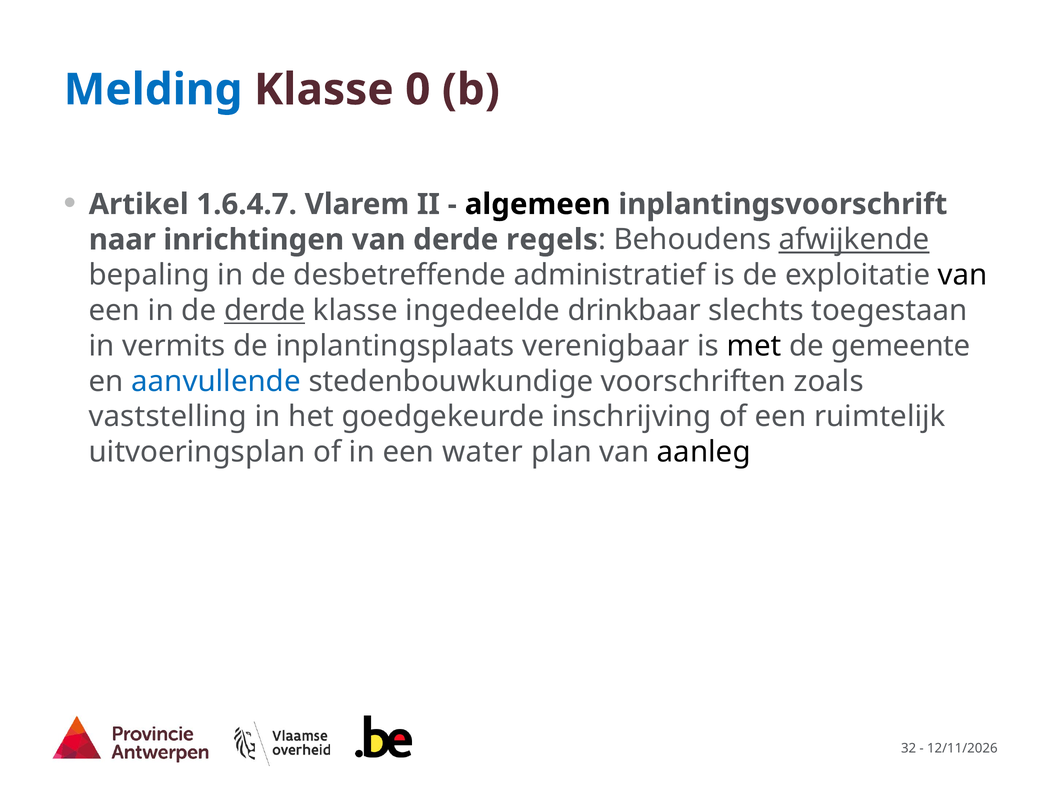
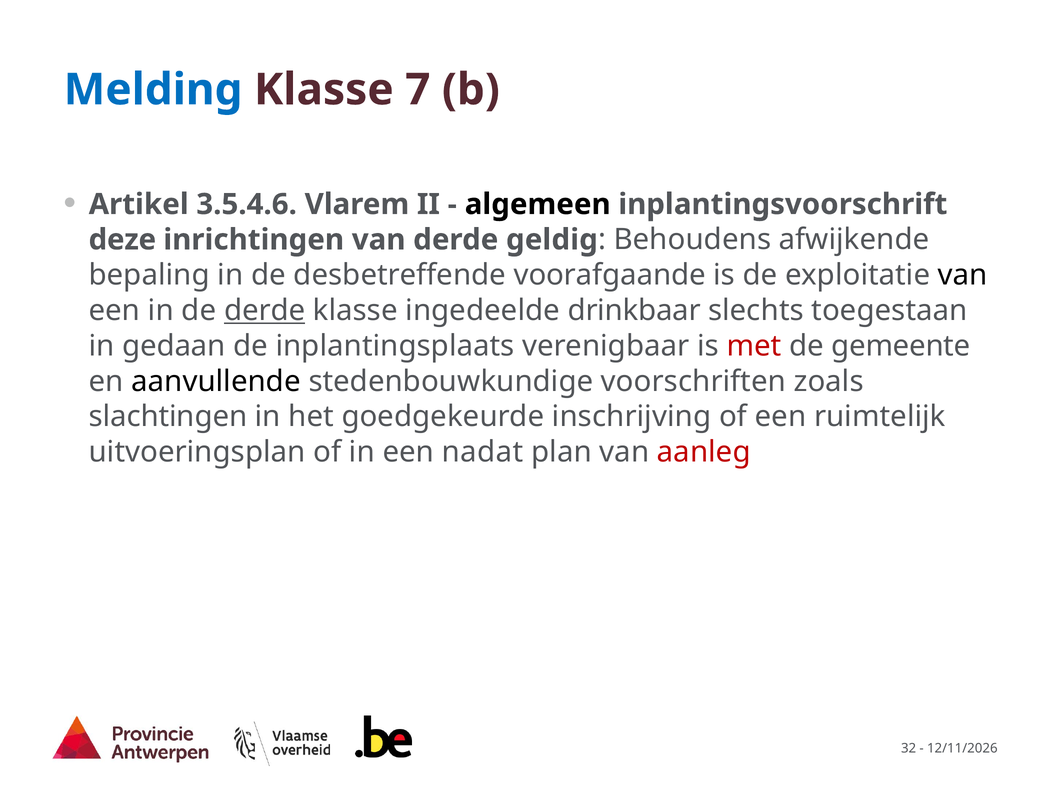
0: 0 -> 7
1.6.4.7: 1.6.4.7 -> 3.5.4.6
naar: naar -> deze
regels: regels -> geldig
afwijkende underline: present -> none
administratief: administratief -> voorafgaande
vermits: vermits -> gedaan
met colour: black -> red
aanvullende colour: blue -> black
vaststelling: vaststelling -> slachtingen
water: water -> nadat
aanleg colour: black -> red
